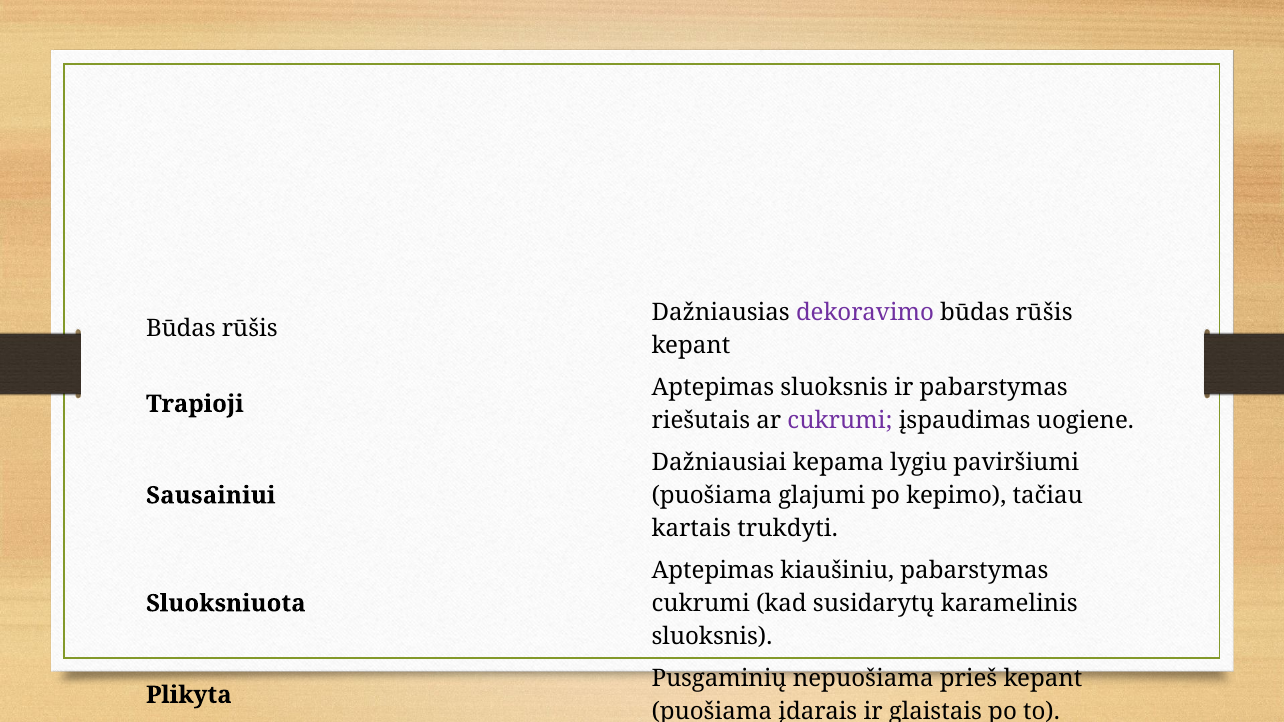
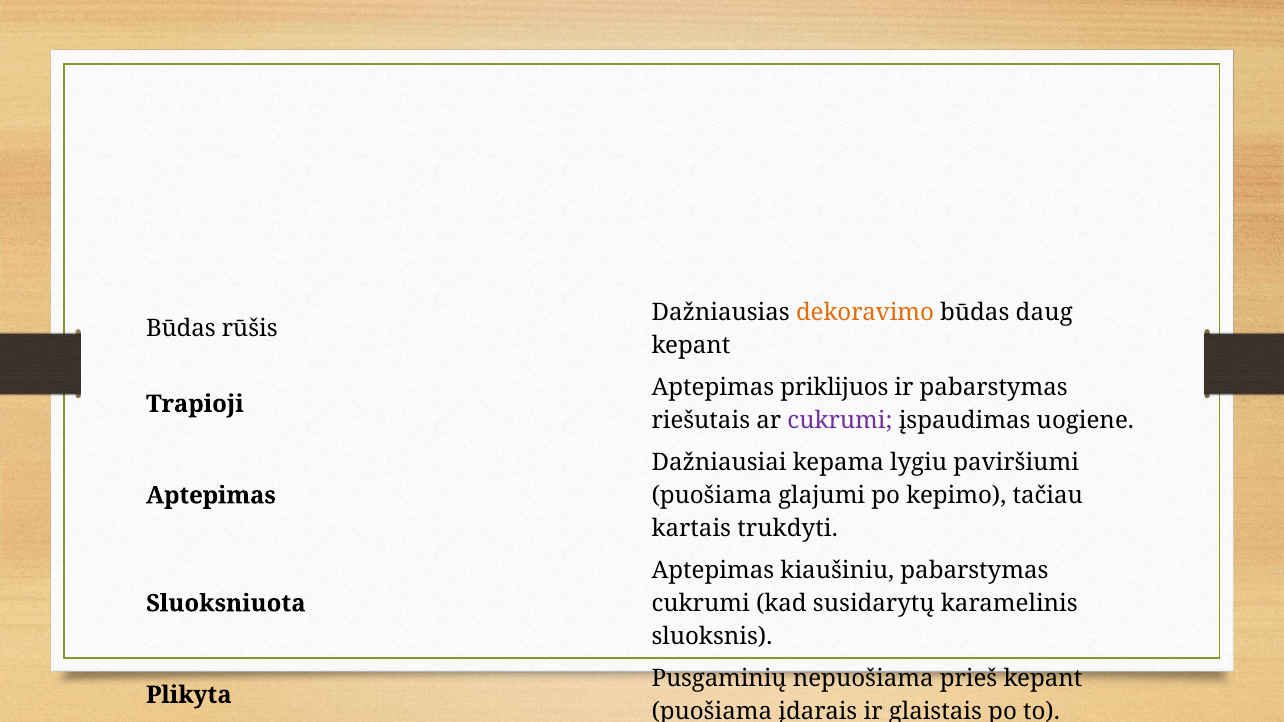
dekoravimo colour: purple -> orange
rūšis at (1044, 312): rūšis -> daug
Aptepimas sluoksnis: sluoksnis -> priklijuos
Sausainiui at (211, 496): Sausainiui -> Aptepimas
